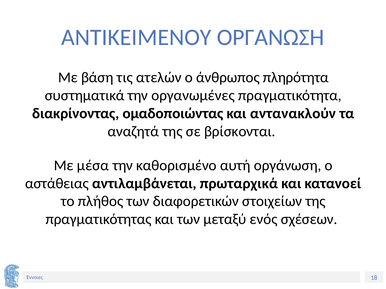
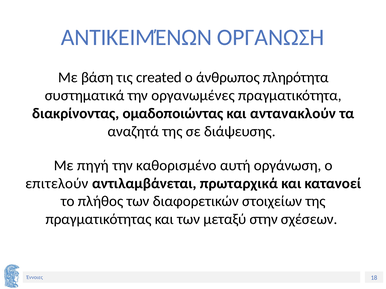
ΑΝΤΙΚΕΙΜΕΝΟΥ: ΑΝΤΙΚΕΙΜΕΝΟΥ -> ΑΝΤΙΚΕΙΜΈΝΩΝ
ατελών: ατελών -> created
βρίσκονται: βρίσκονται -> διάψευσης
μέσα: μέσα -> πηγή
αστάθειας: αστάθειας -> επιτελούν
ενός: ενός -> στην
